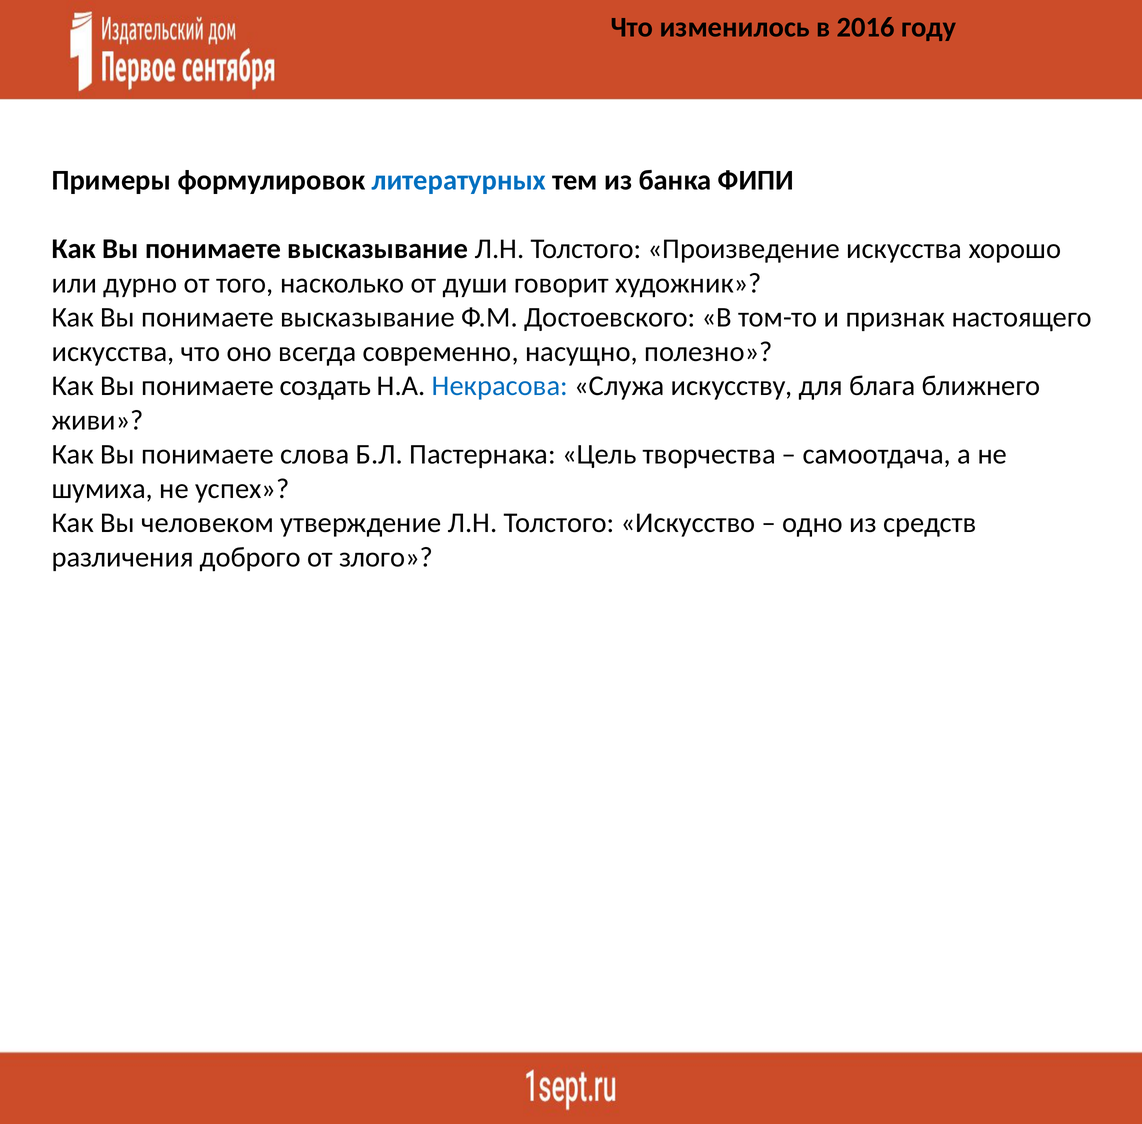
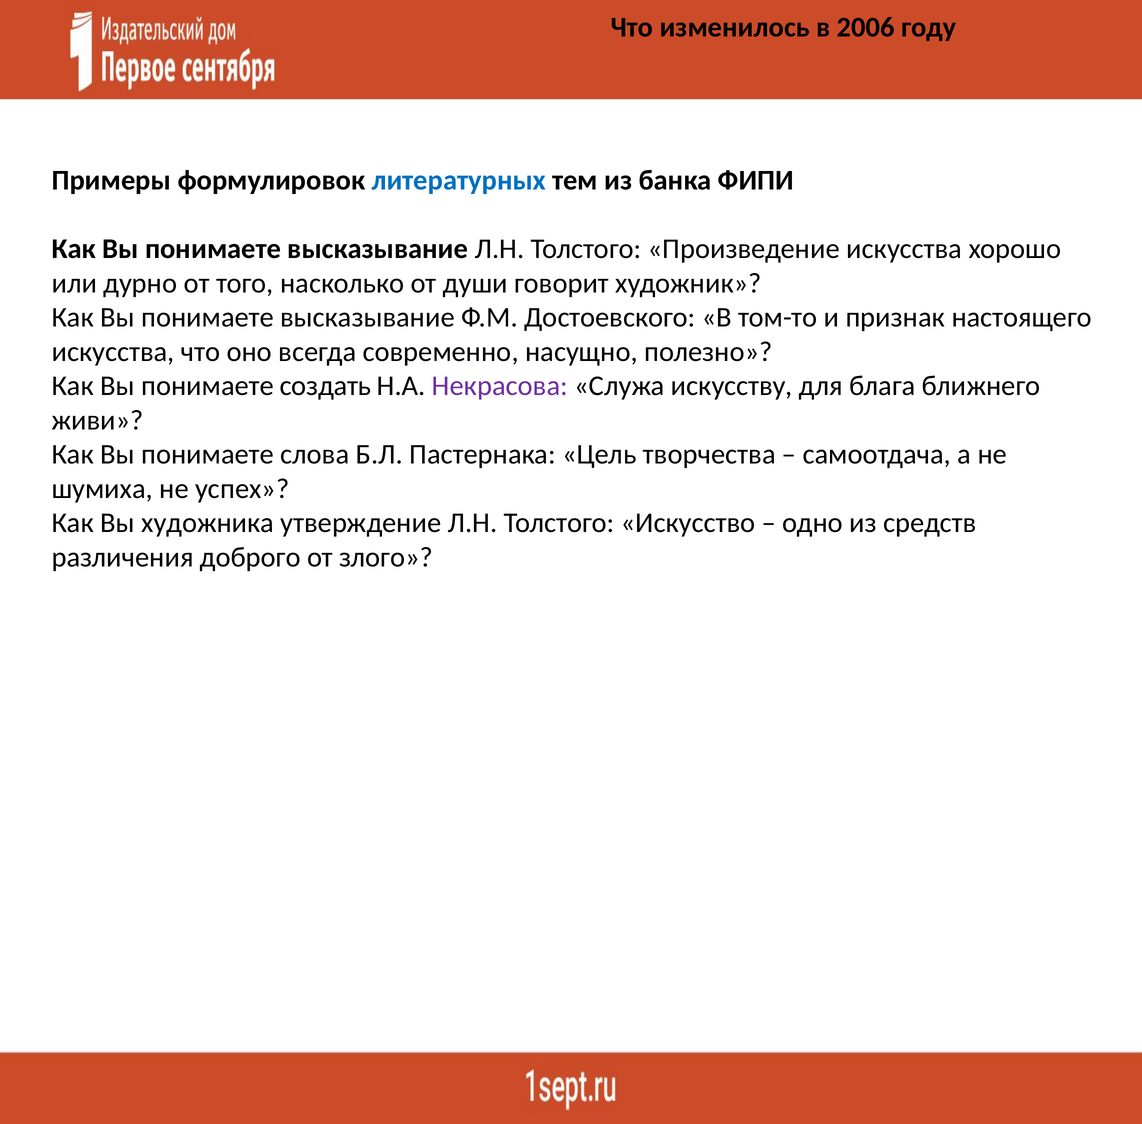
2016: 2016 -> 2006
Некрасова colour: blue -> purple
человеком: человеком -> художника
